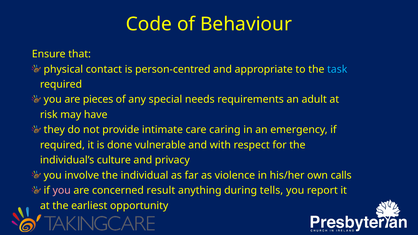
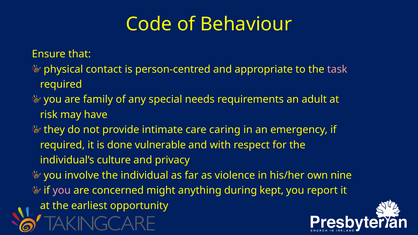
task colour: light blue -> pink
pieces: pieces -> family
calls: calls -> nine
result: result -> might
tells: tells -> kept
